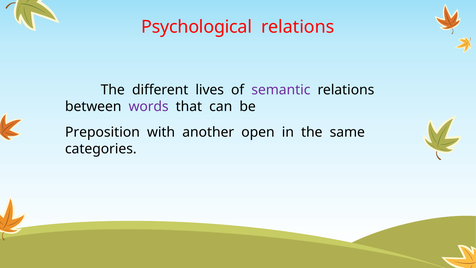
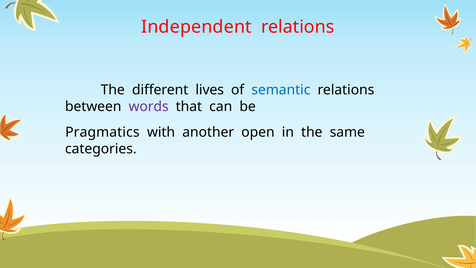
Psychological: Psychological -> Independent
semantic colour: purple -> blue
Preposition: Preposition -> Pragmatics
